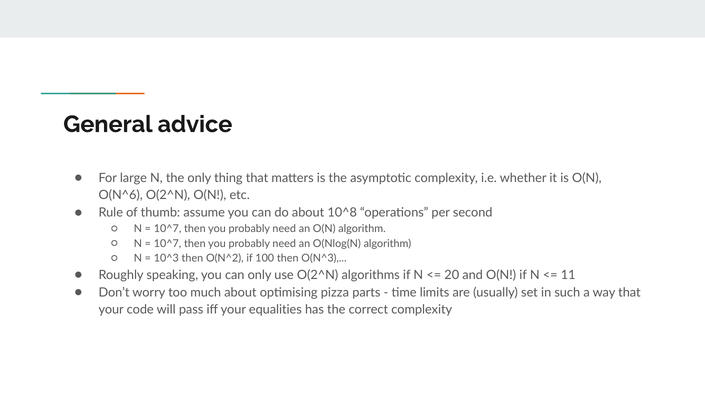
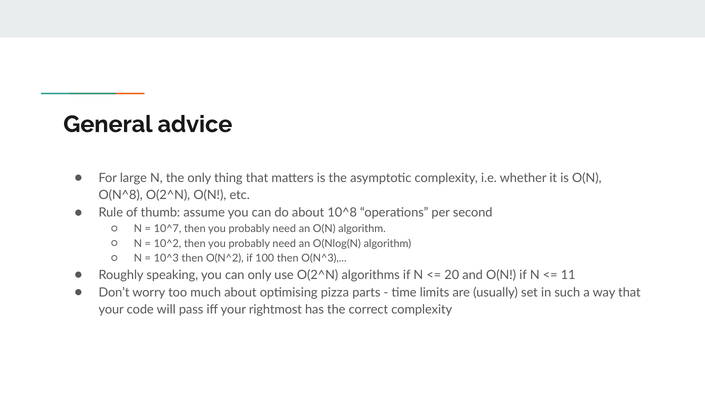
O(N^6: O(N^6 -> O(N^8
10^7 at (168, 244): 10^7 -> 10^2
equalities: equalities -> rightmost
